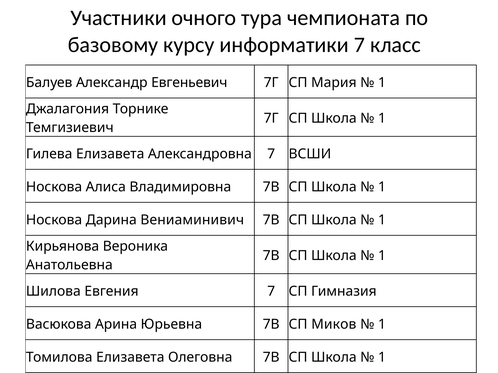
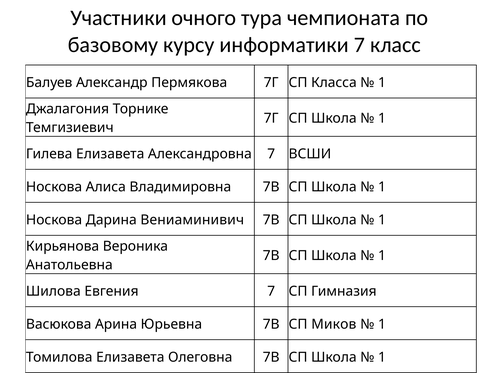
Евгеньевич: Евгеньевич -> Пермякова
Мария: Мария -> Класса
